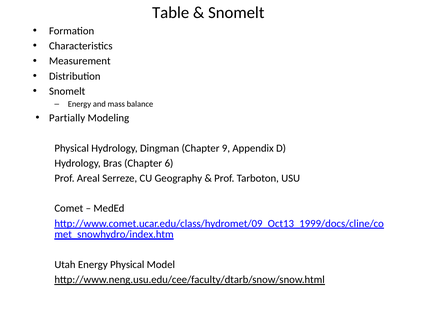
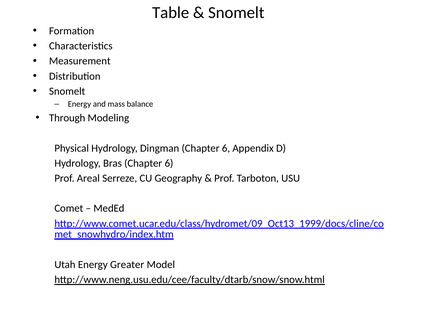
Partially: Partially -> Through
Dingman Chapter 9: 9 -> 6
Energy Physical: Physical -> Greater
